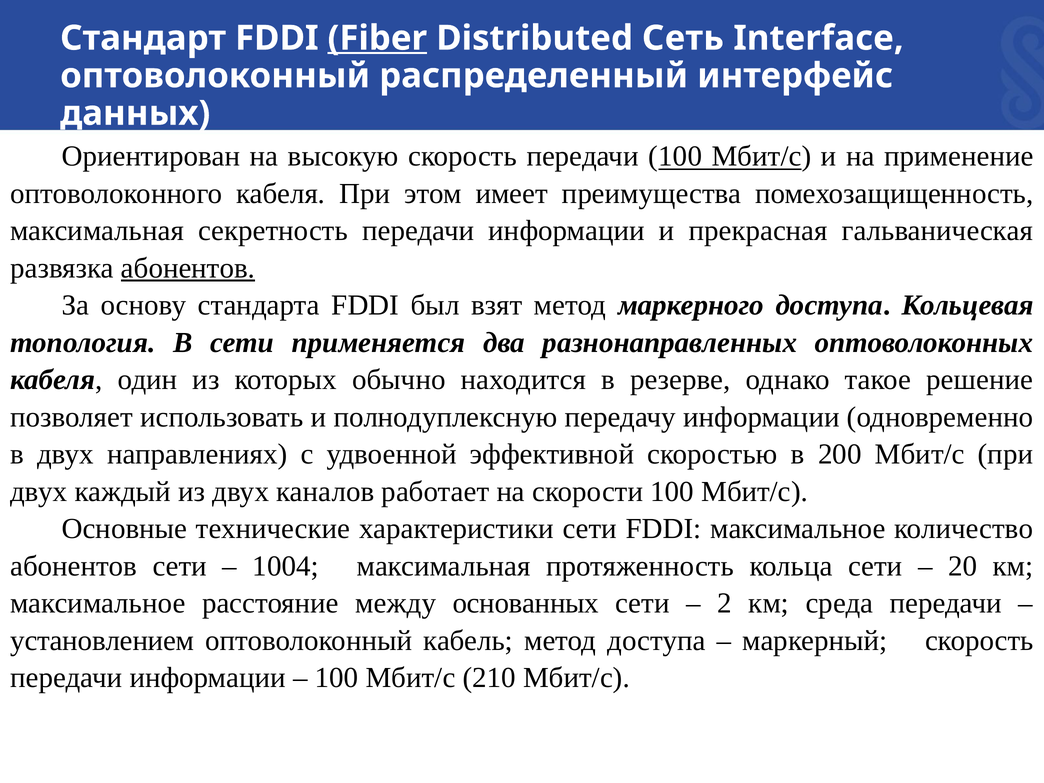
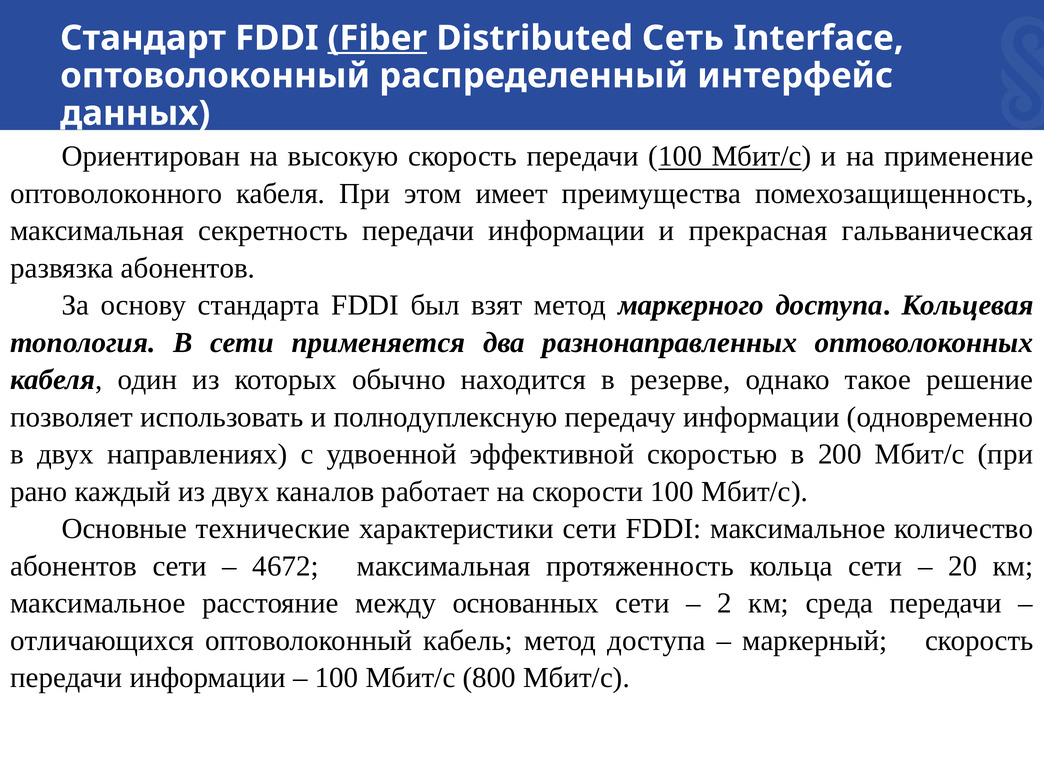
абонентов at (188, 268) underline: present -> none
двух at (39, 492): двух -> рано
1004: 1004 -> 4672
установлением: установлением -> отличающихся
210: 210 -> 800
